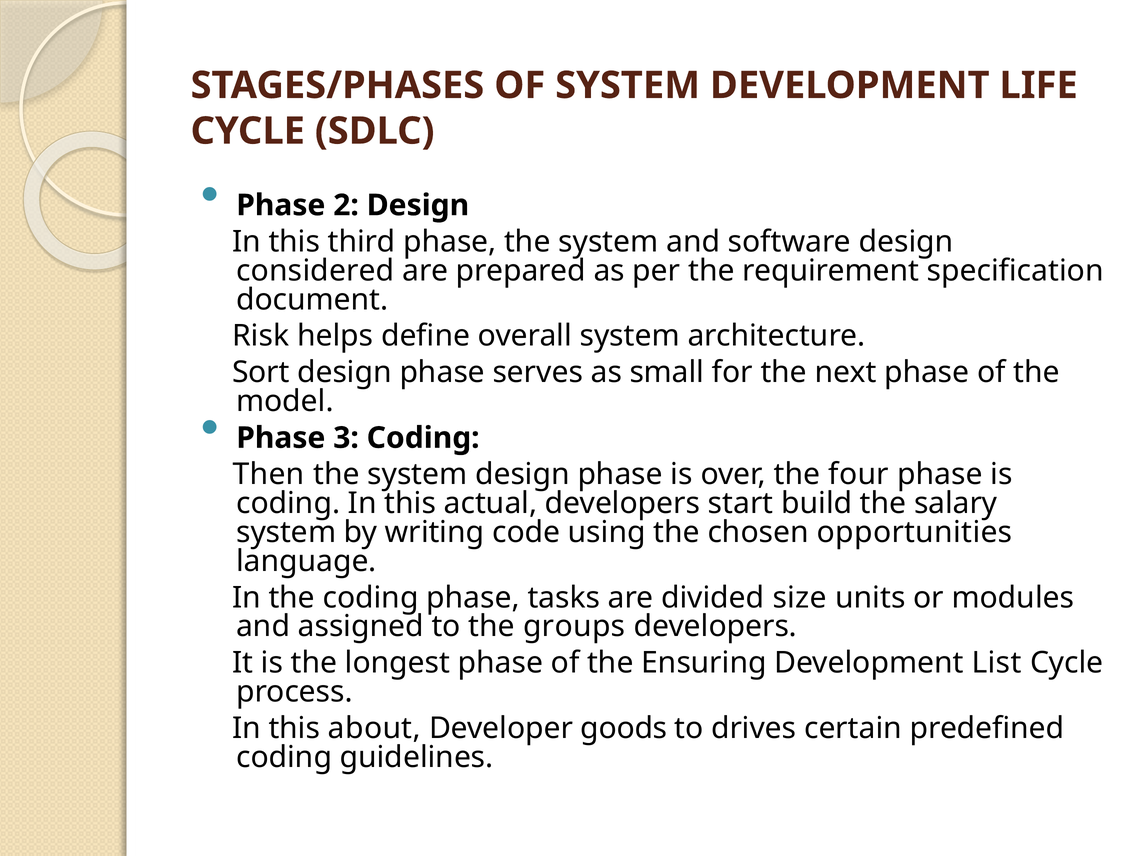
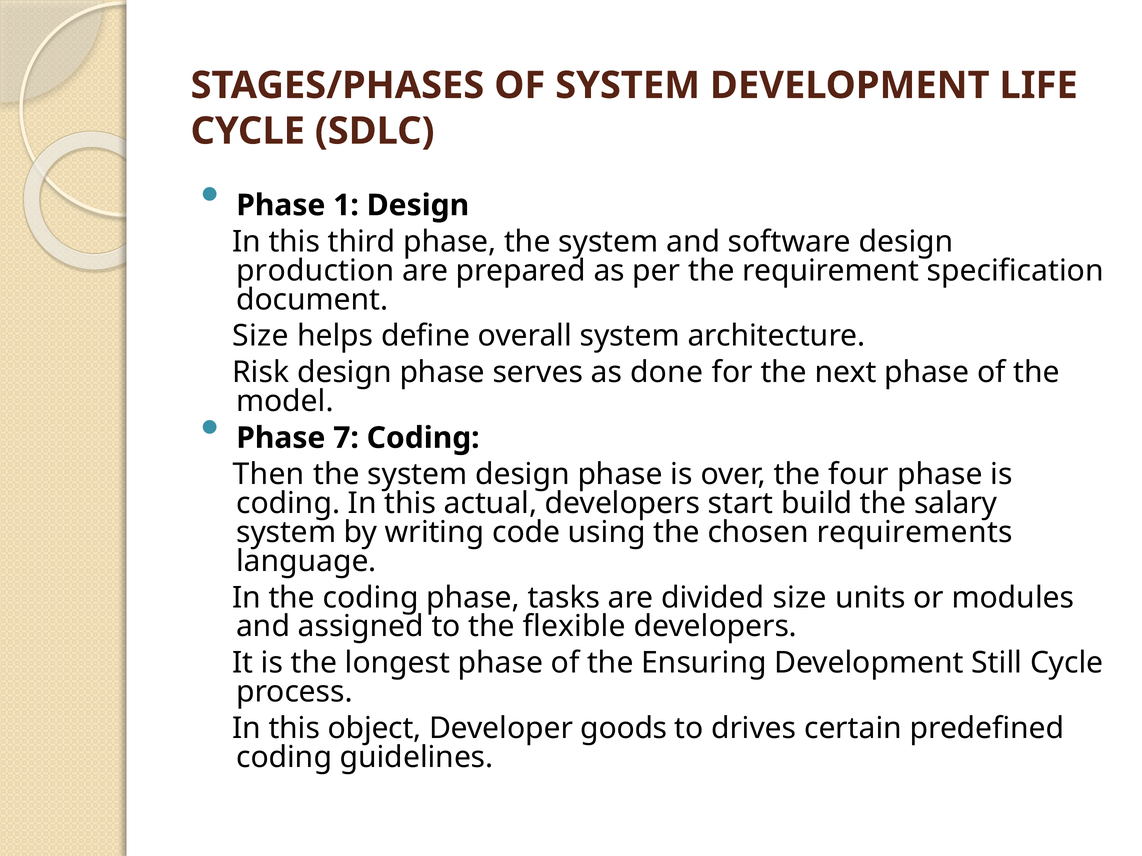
2: 2 -> 1
considered: considered -> production
Risk at (261, 336): Risk -> Size
Sort: Sort -> Risk
small: small -> done
3: 3 -> 7
opportunities: opportunities -> requirements
groups: groups -> flexible
List: List -> Still
about: about -> object
